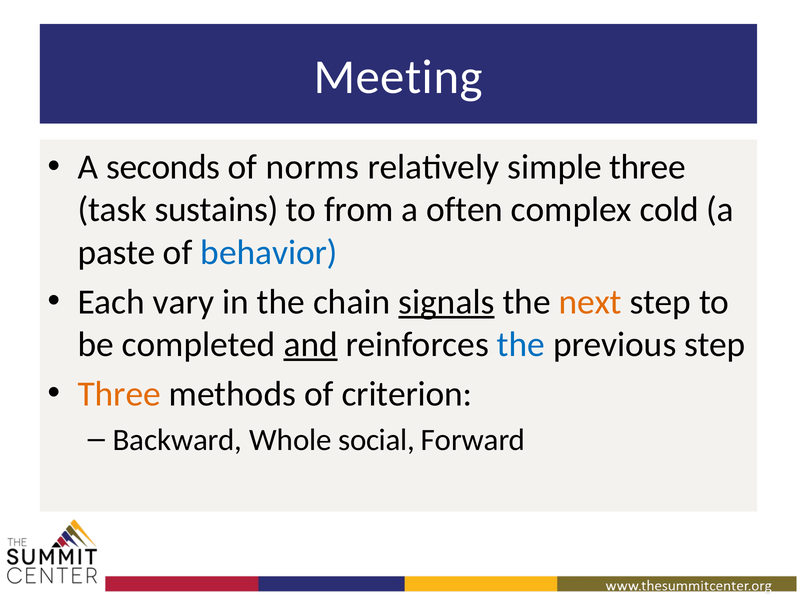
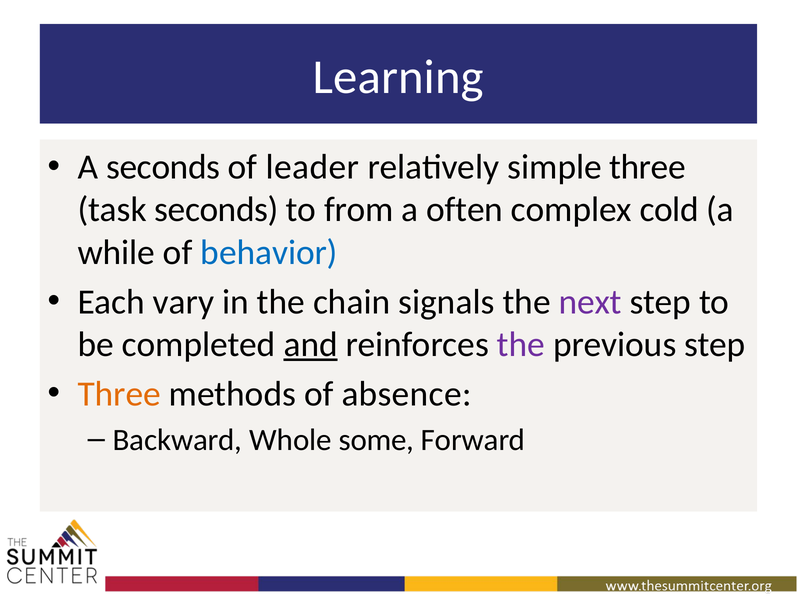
Meeting: Meeting -> Learning
norms: norms -> leader
task sustains: sustains -> seconds
paste: paste -> while
signals underline: present -> none
next colour: orange -> purple
the at (521, 344) colour: blue -> purple
criterion: criterion -> absence
social: social -> some
